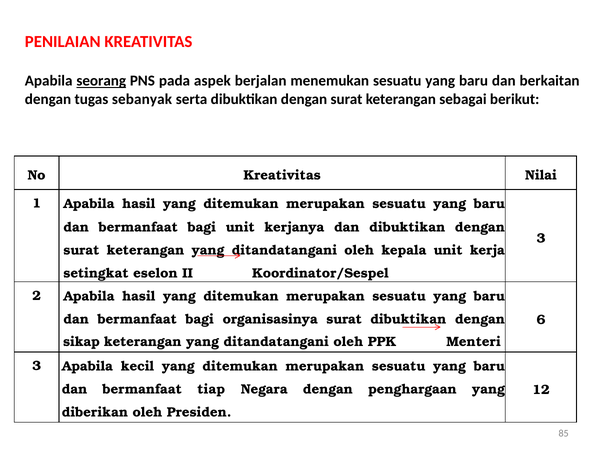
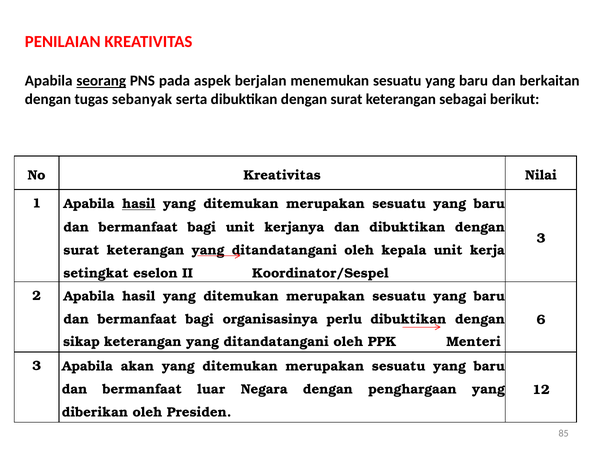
hasil at (139, 204) underline: none -> present
organisasinya surat: surat -> perlu
kecil: kecil -> akan
tiap: tiap -> luar
